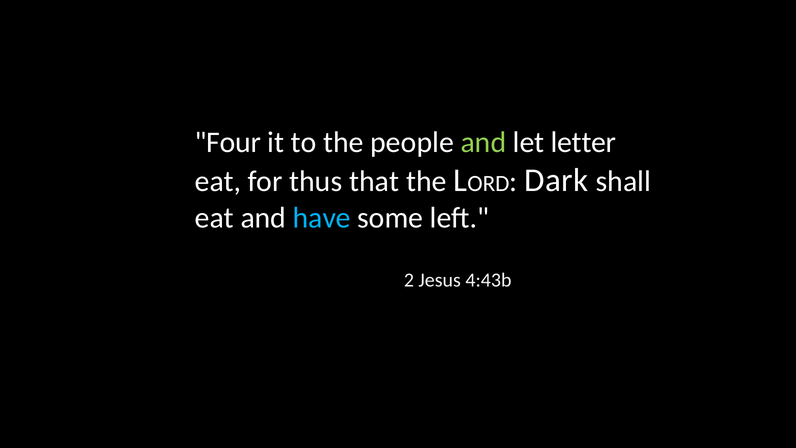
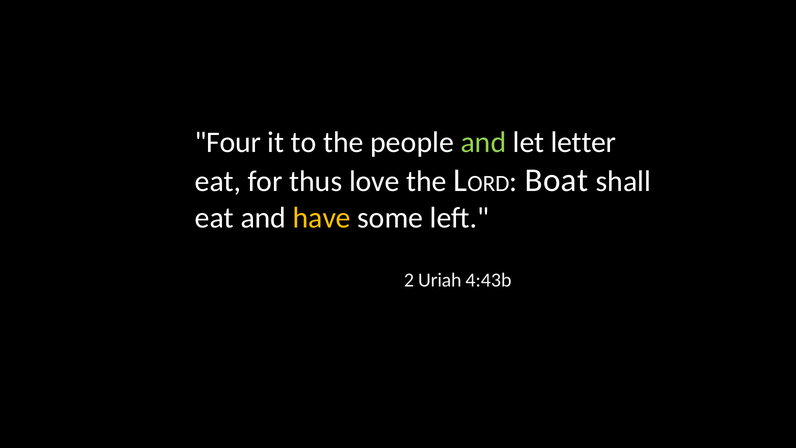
that: that -> love
Dark: Dark -> Boat
have colour: light blue -> yellow
Jesus: Jesus -> Uriah
